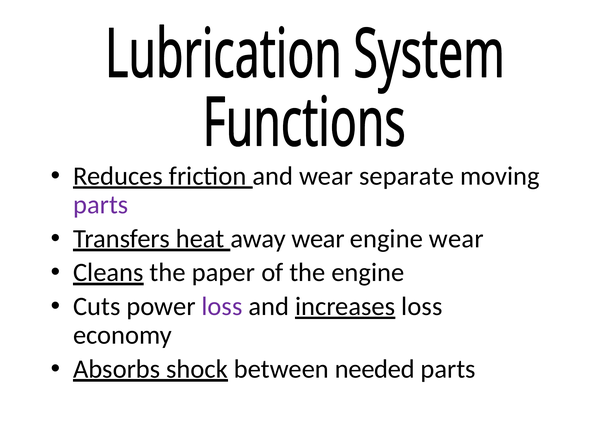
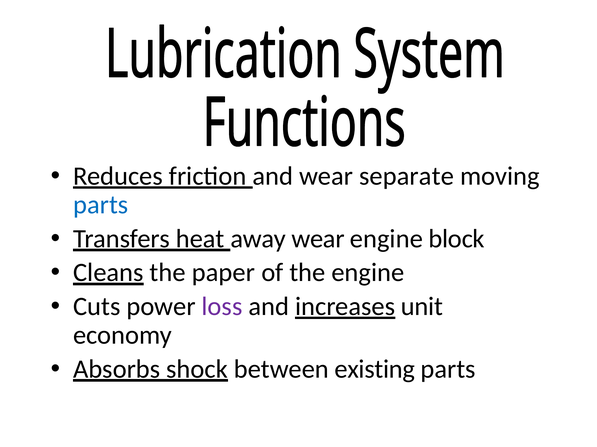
parts at (101, 205) colour: purple -> blue
engine wear: wear -> block
loss at (422, 307): loss -> unit
needed: needed -> existing
